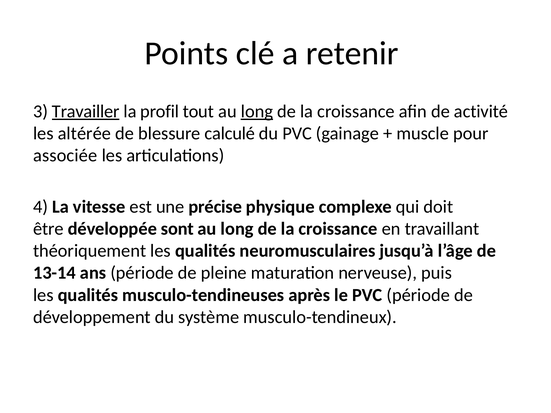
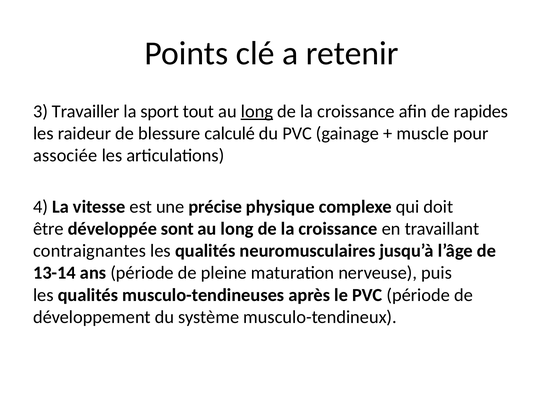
Travailler underline: present -> none
profil: profil -> sport
activité: activité -> rapides
altérée: altérée -> raideur
théoriquement: théoriquement -> contraignantes
